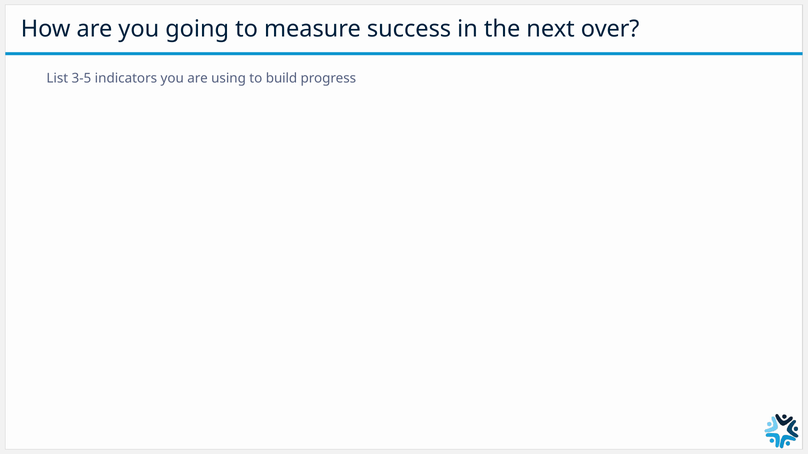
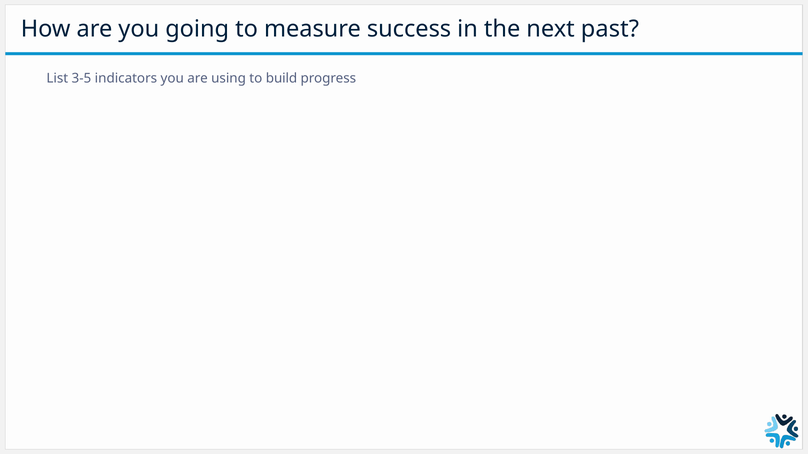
over: over -> past
